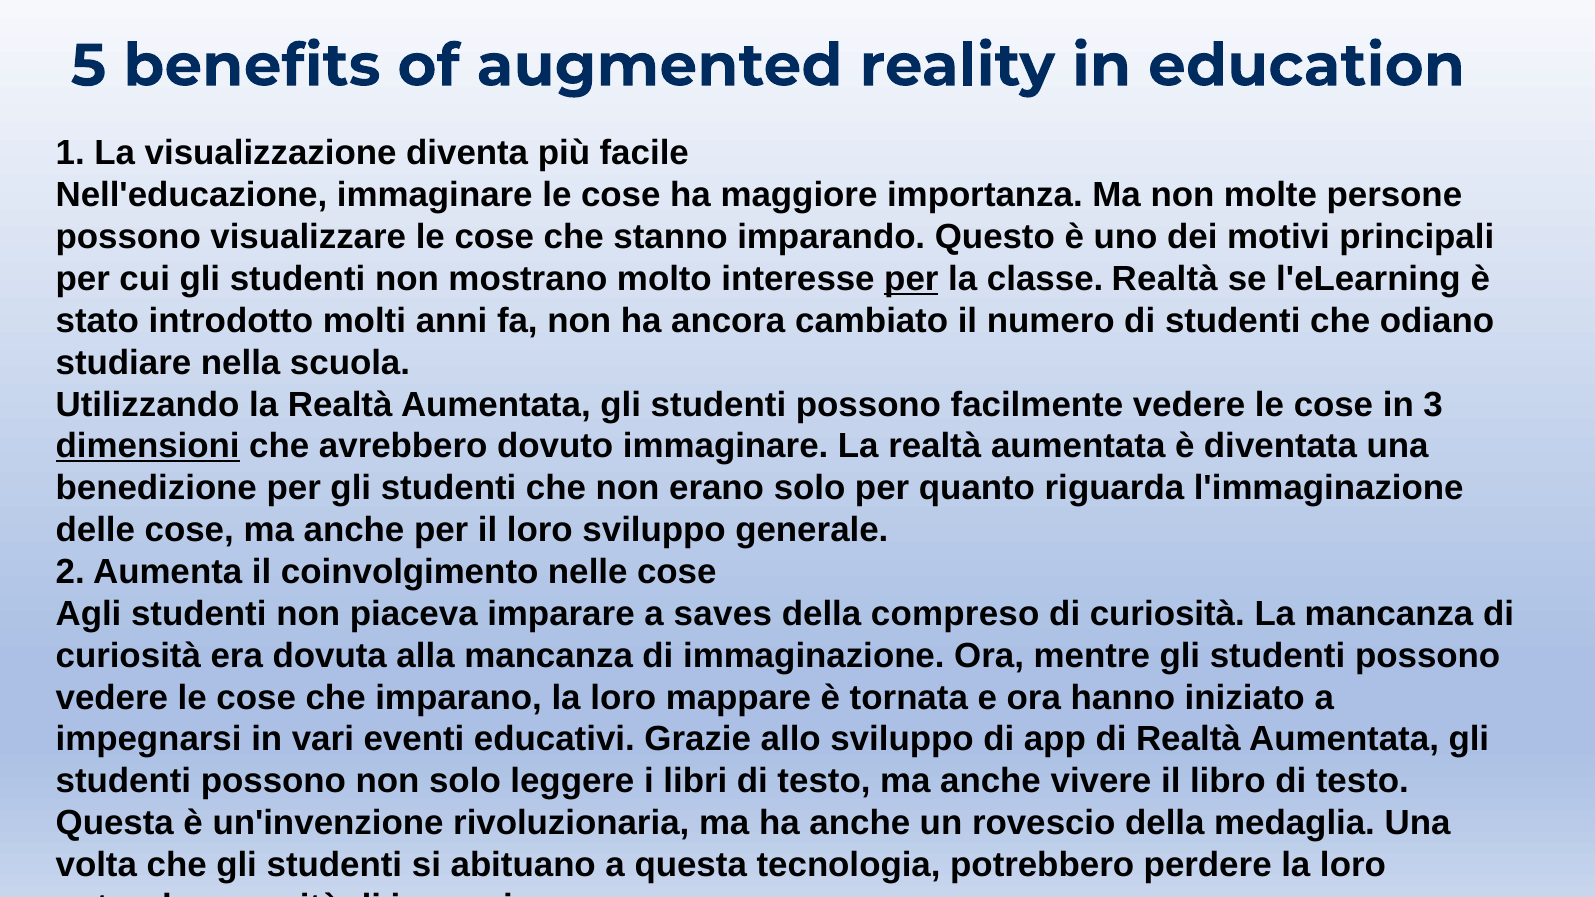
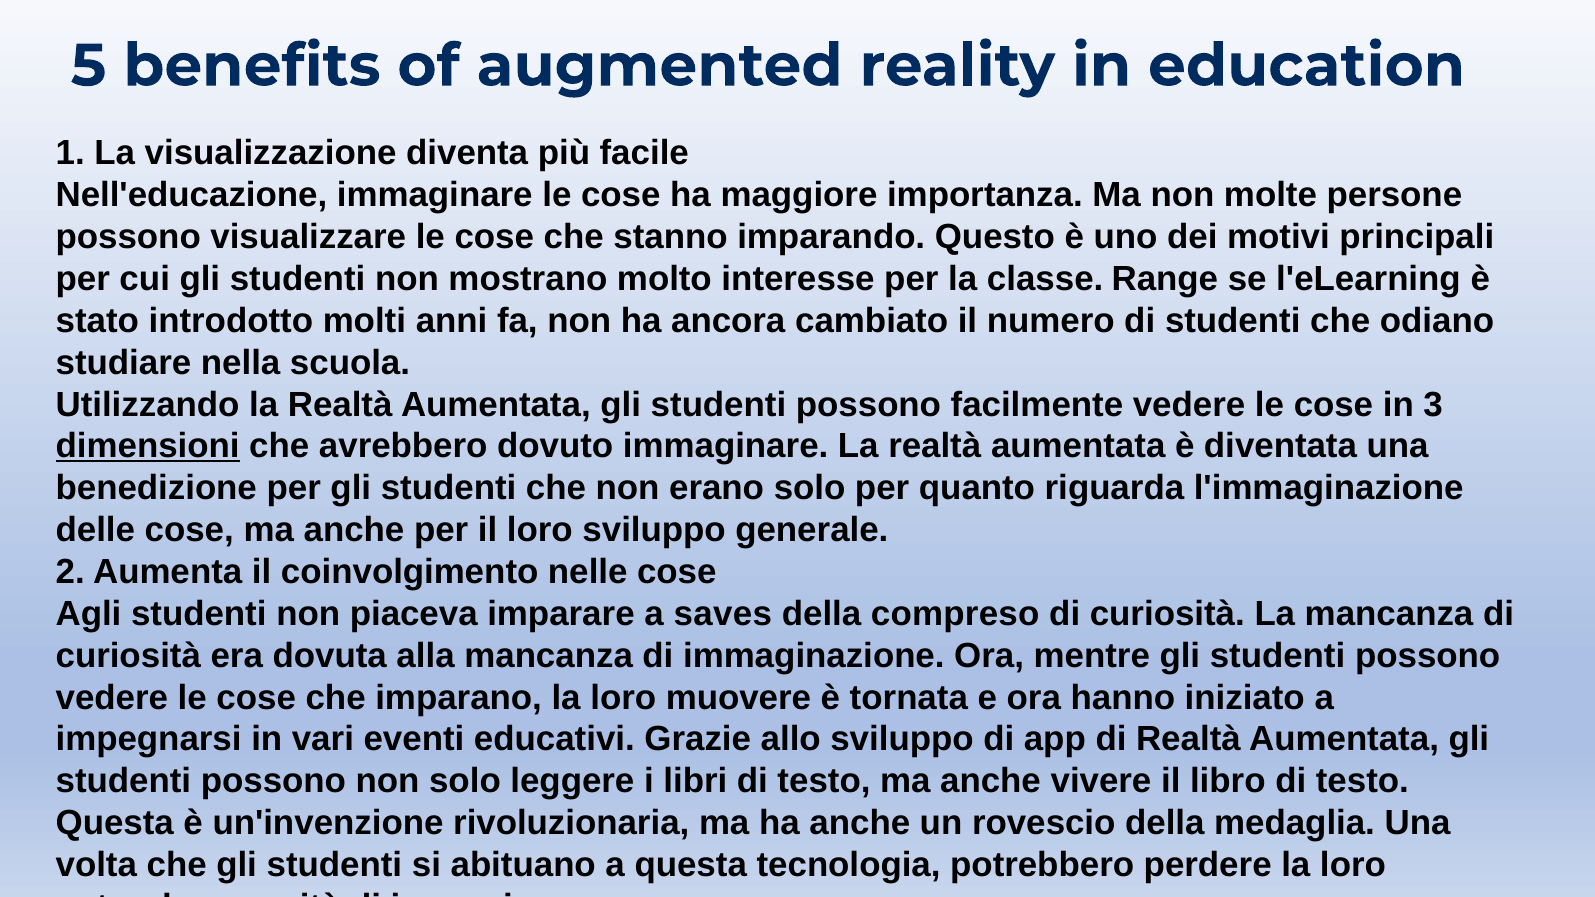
per at (911, 279) underline: present -> none
classe Realtà: Realtà -> Range
mappare: mappare -> muovere
